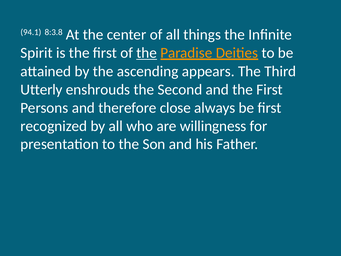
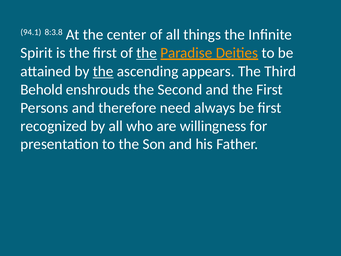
the at (103, 71) underline: none -> present
Utterly: Utterly -> Behold
close: close -> need
